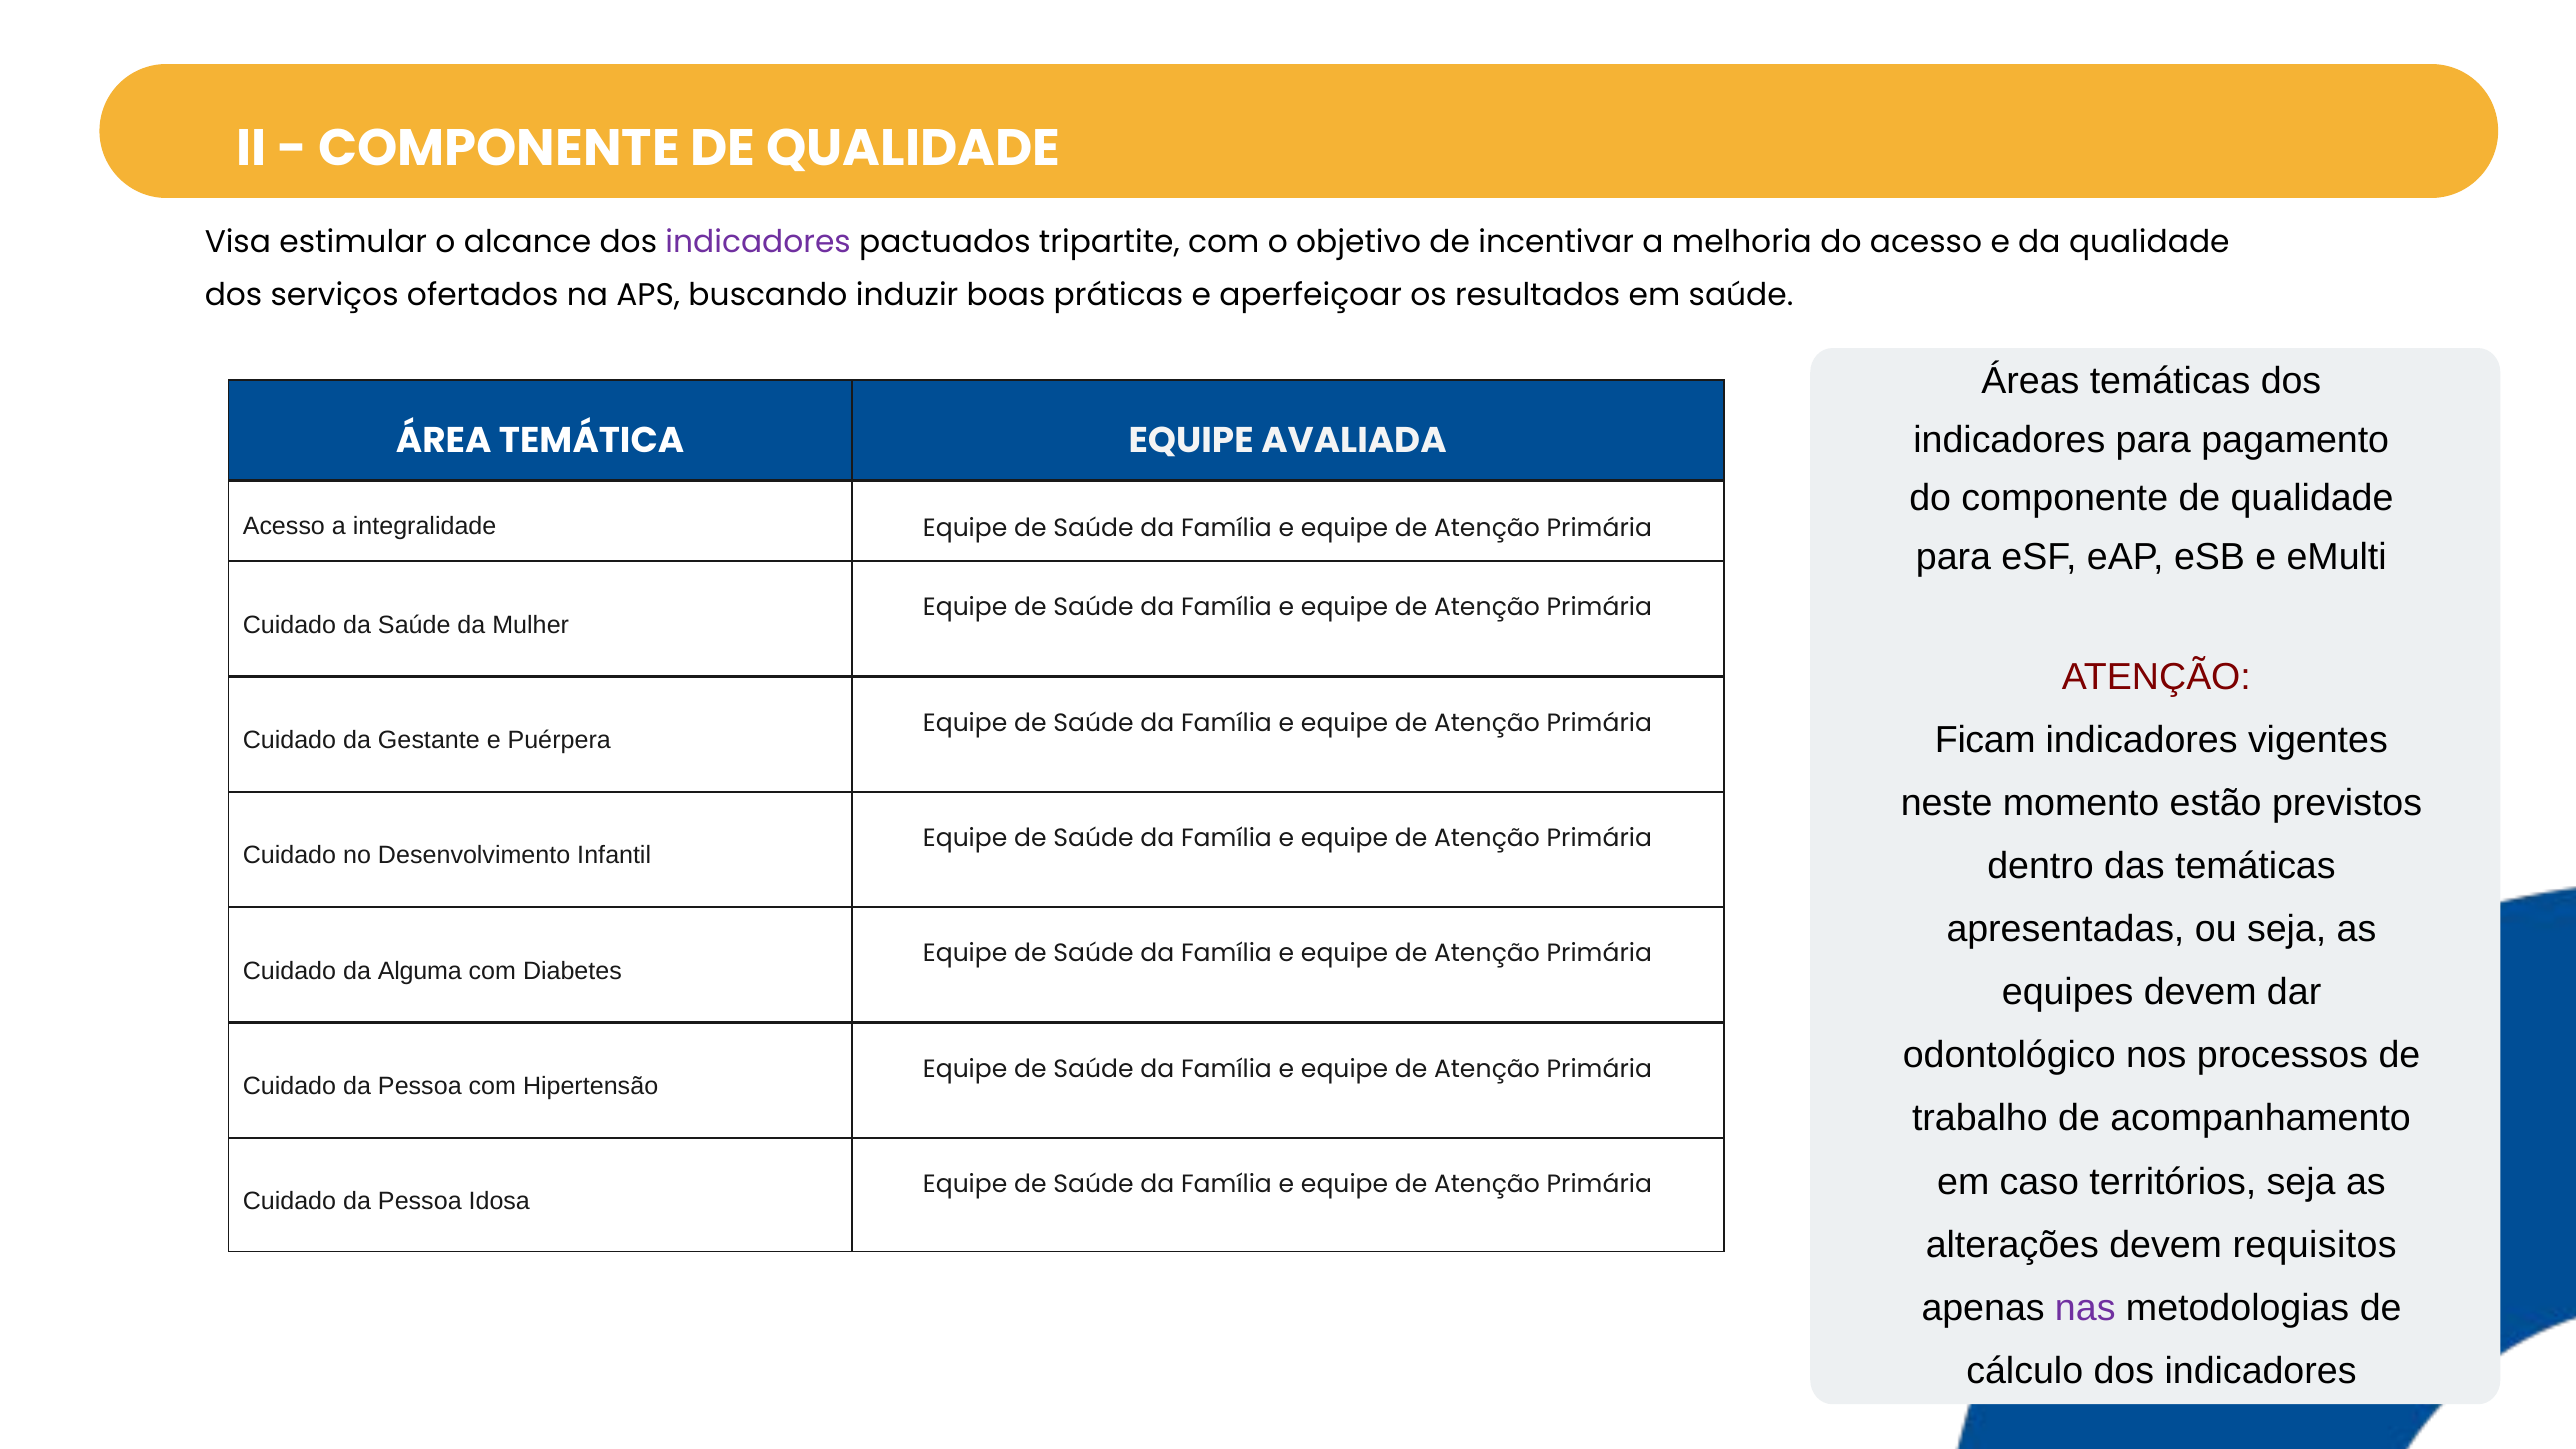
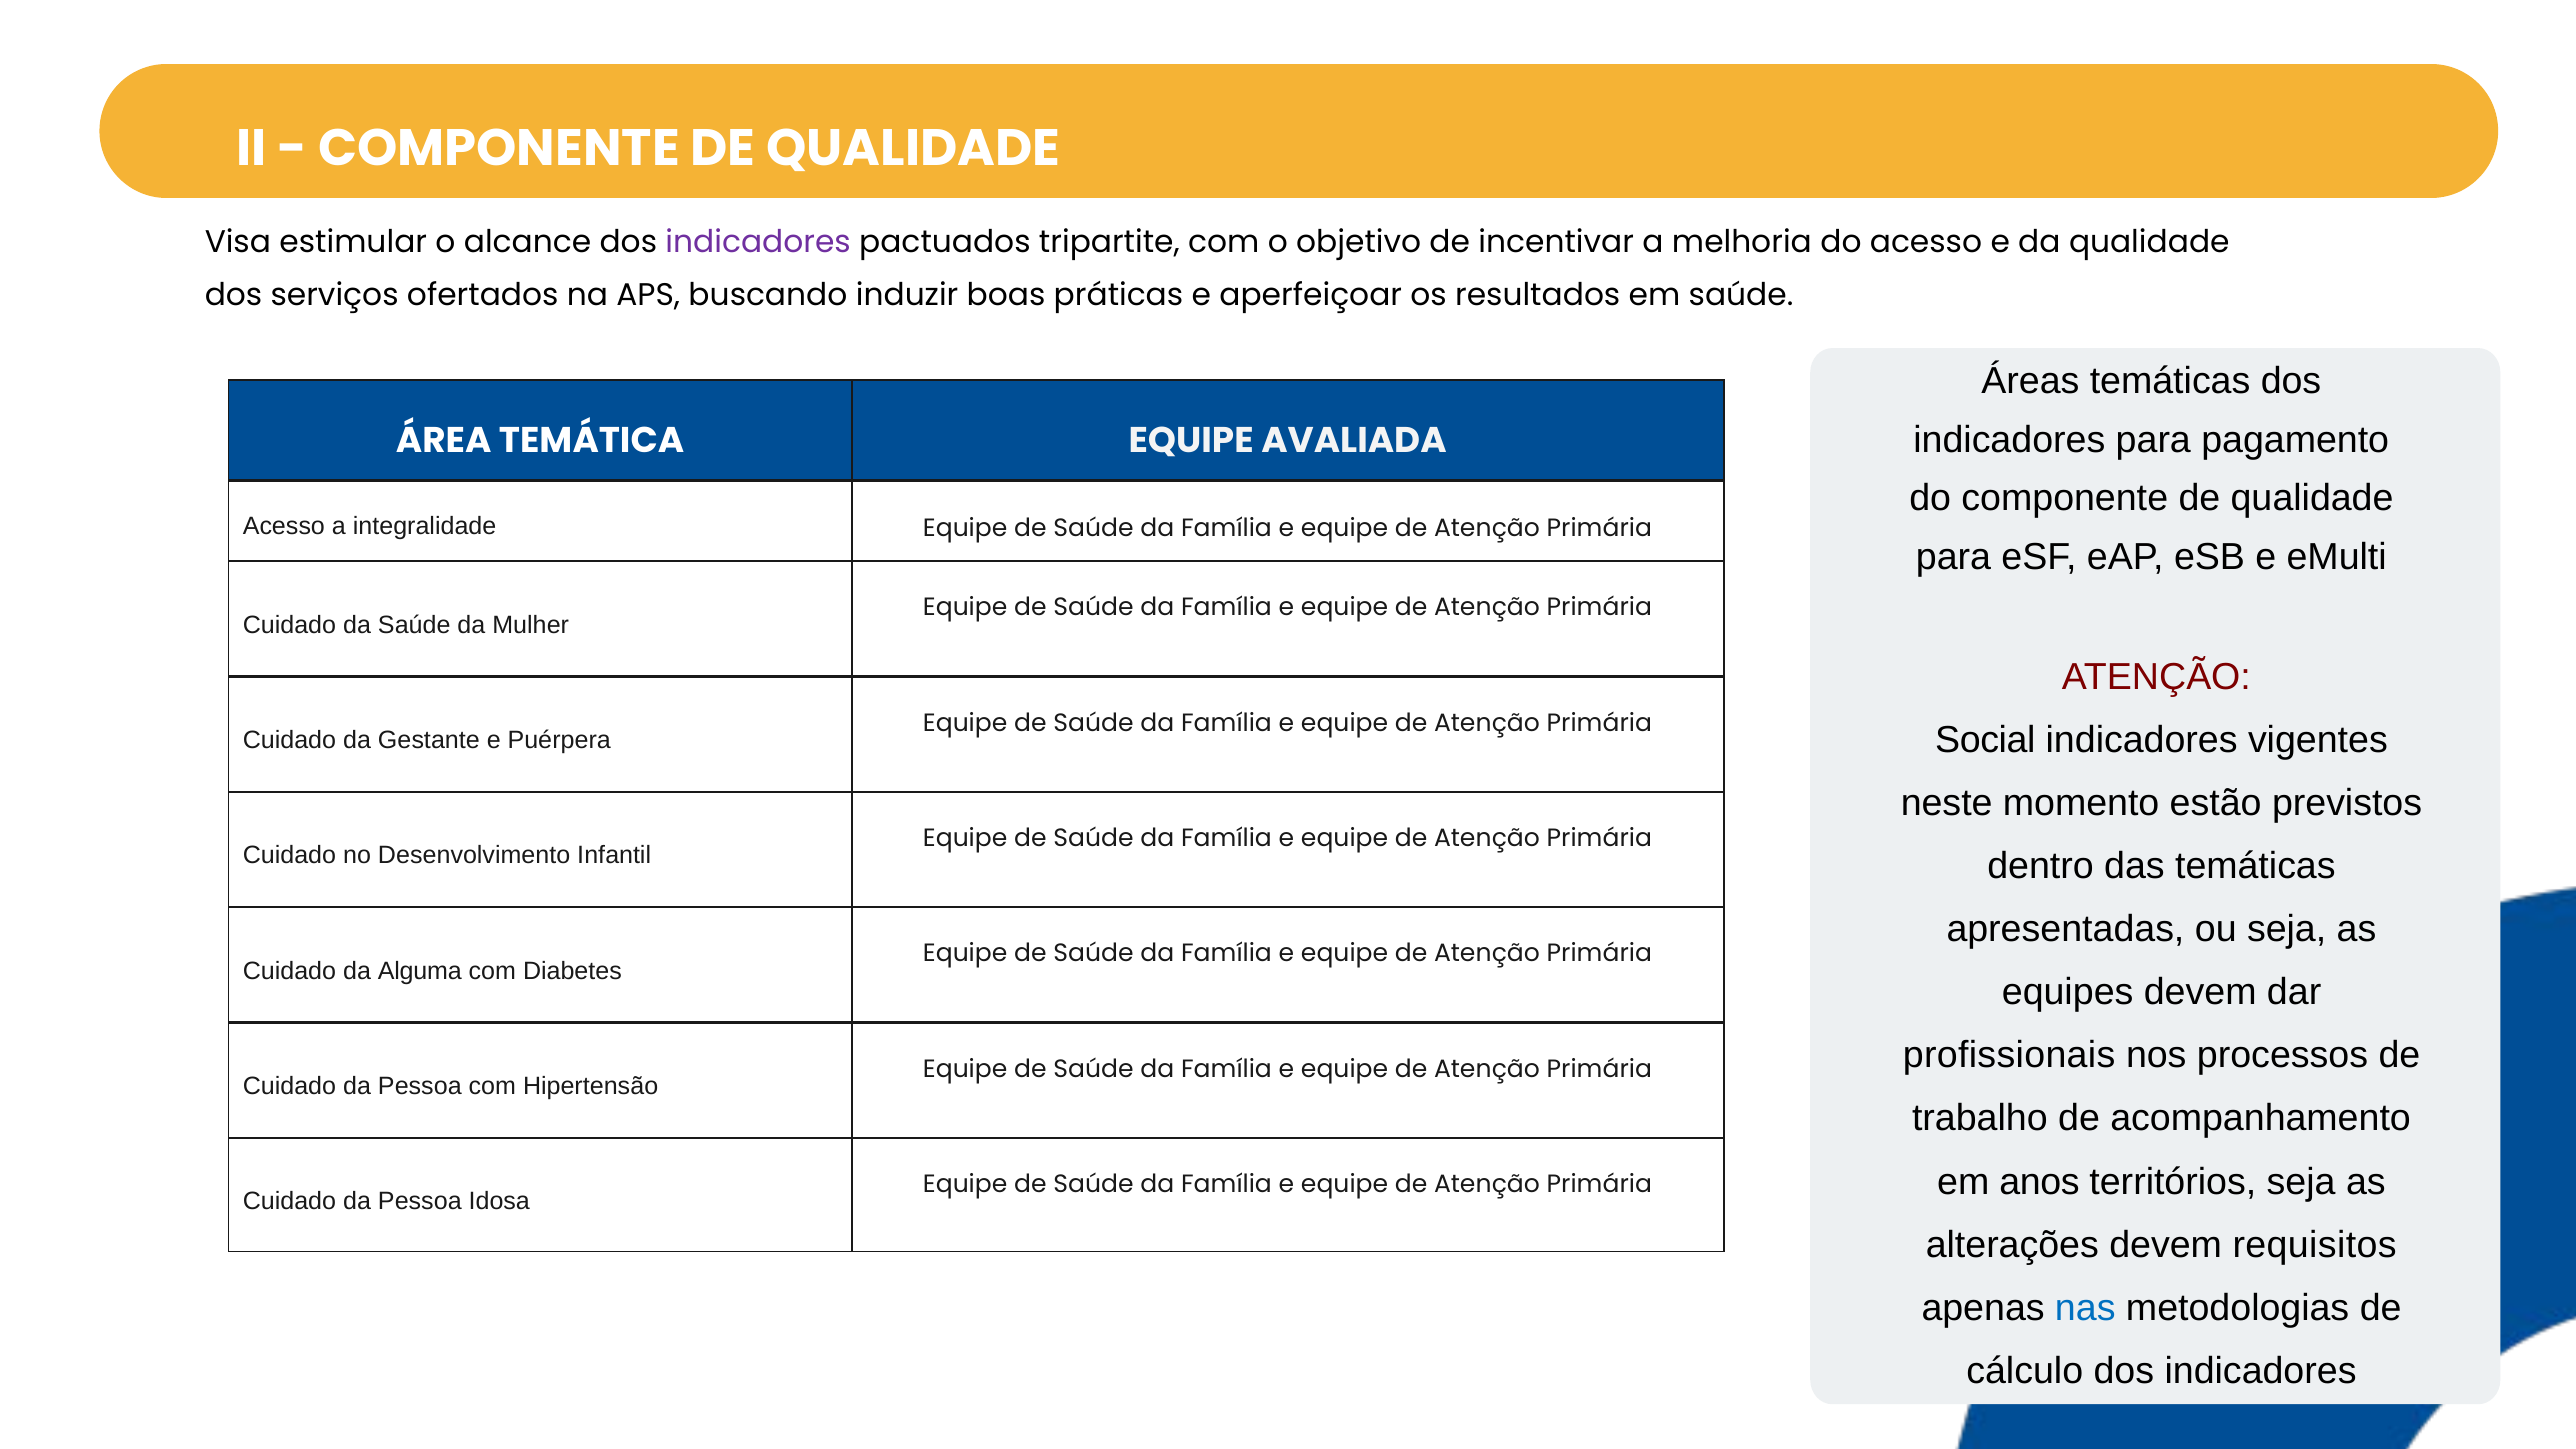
Ficam: Ficam -> Social
odontológico: odontológico -> profissionais
caso: caso -> anos
nas colour: purple -> blue
